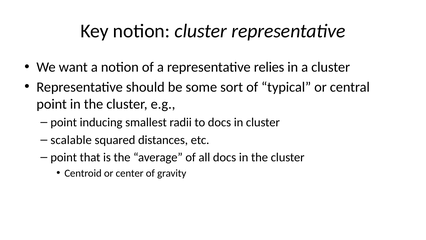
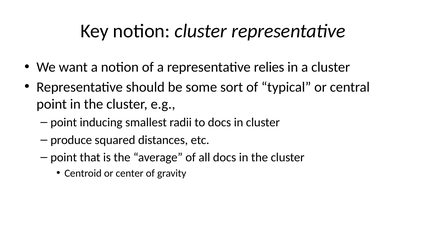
scalable: scalable -> produce
